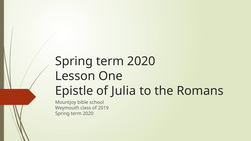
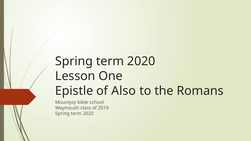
Julia: Julia -> Also
